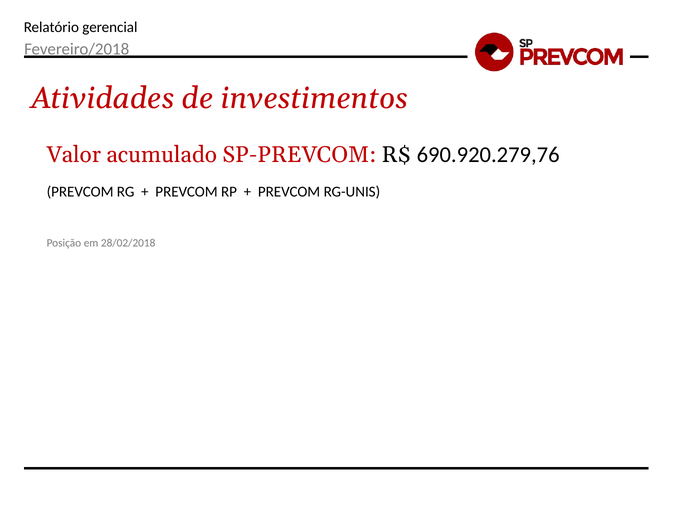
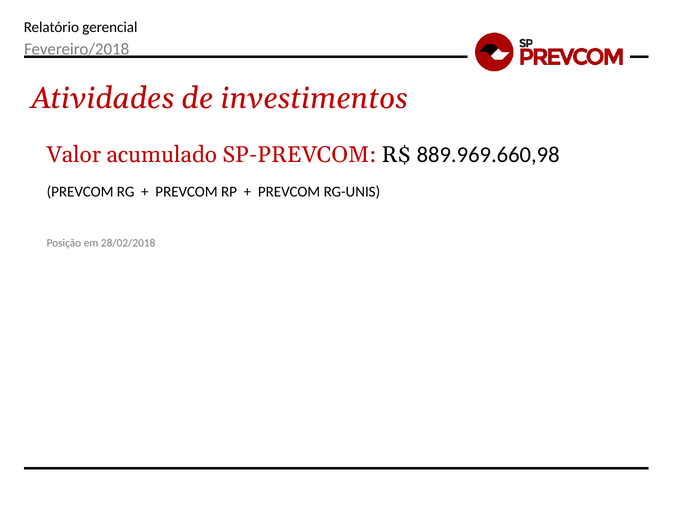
690.920.279,76: 690.920.279,76 -> 889.969.660,98
